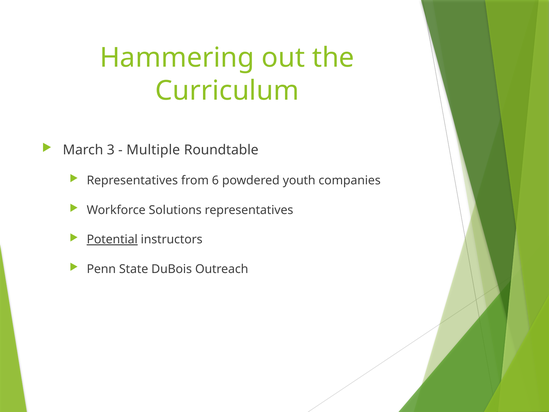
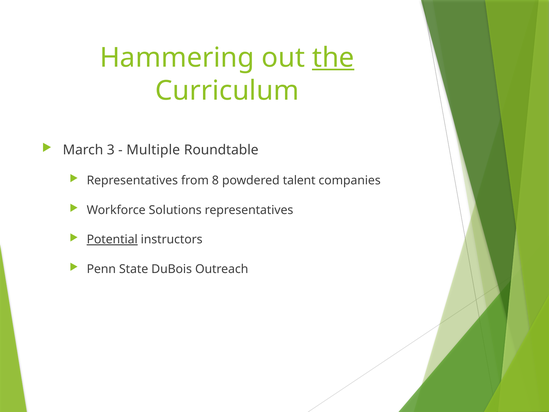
the underline: none -> present
6: 6 -> 8
youth: youth -> talent
